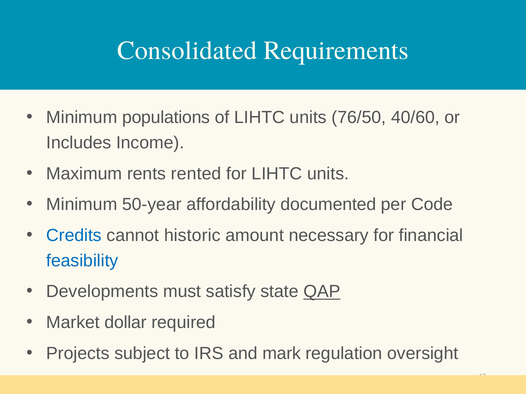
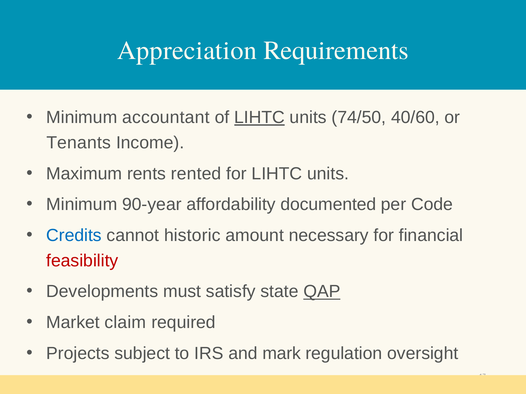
Consolidated: Consolidated -> Appreciation
populations: populations -> accountant
LIHTC at (260, 118) underline: none -> present
76/50: 76/50 -> 74/50
Includes: Includes -> Tenants
50-year: 50-year -> 90-year
feasibility colour: blue -> red
dollar: dollar -> claim
